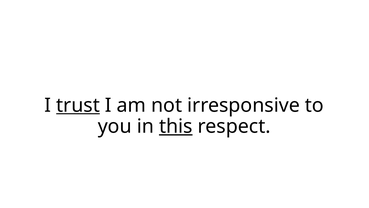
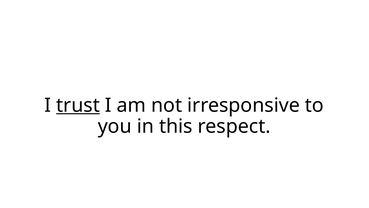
this underline: present -> none
